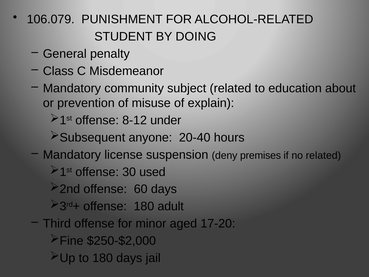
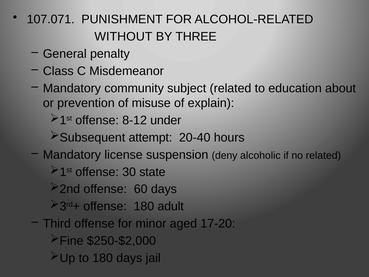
106.079: 106.079 -> 107.071
STUDENT: STUDENT -> WITHOUT
DOING: DOING -> THREE
anyone: anyone -> attempt
premises: premises -> alcoholic
used: used -> state
